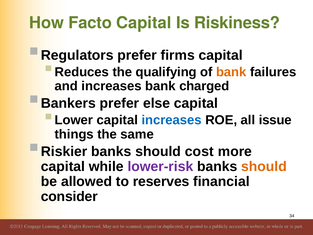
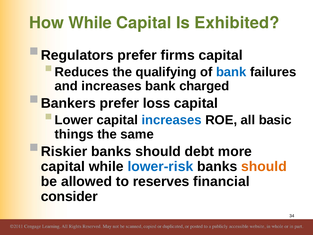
How Facto: Facto -> While
Riskiness: Riskiness -> Exhibited
bank at (231, 72) colour: orange -> blue
else: else -> loss
issue: issue -> basic
cost: cost -> debt
lower-risk colour: purple -> blue
